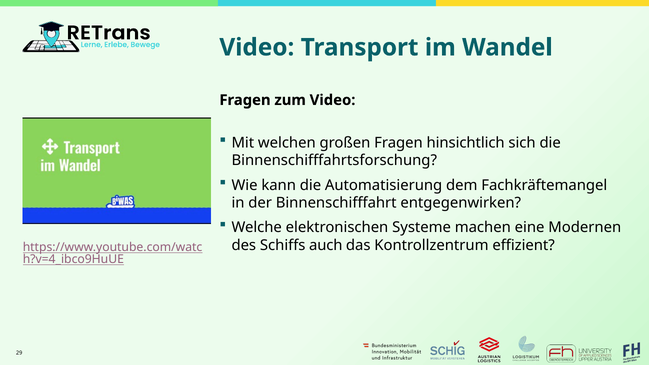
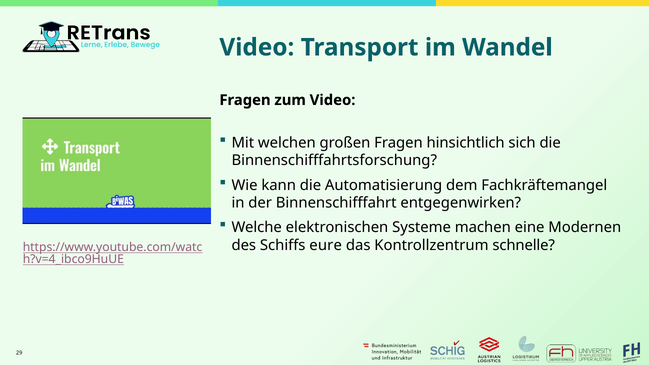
auch: auch -> eure
effizient: effizient -> schnelle
